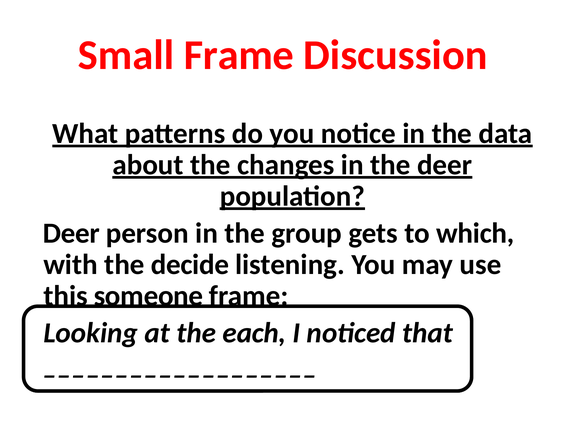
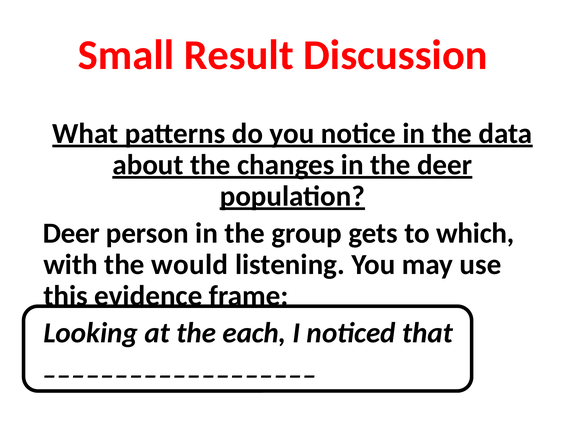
Small Frame: Frame -> Result
decide: decide -> would
someone: someone -> evidence
